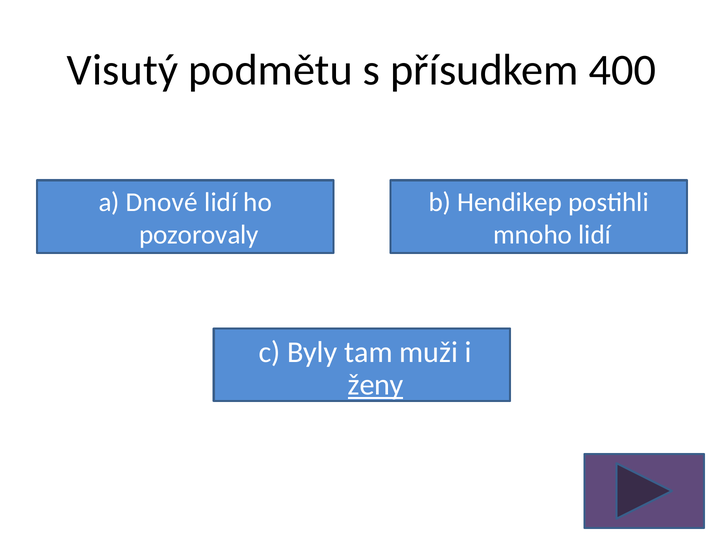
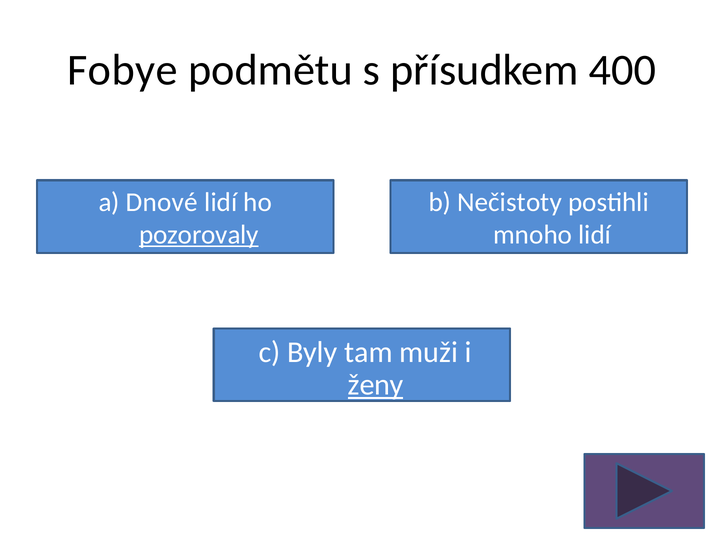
Visutý: Visutý -> Fobye
Hendikep: Hendikep -> Nečistoty
pozorovaly underline: none -> present
